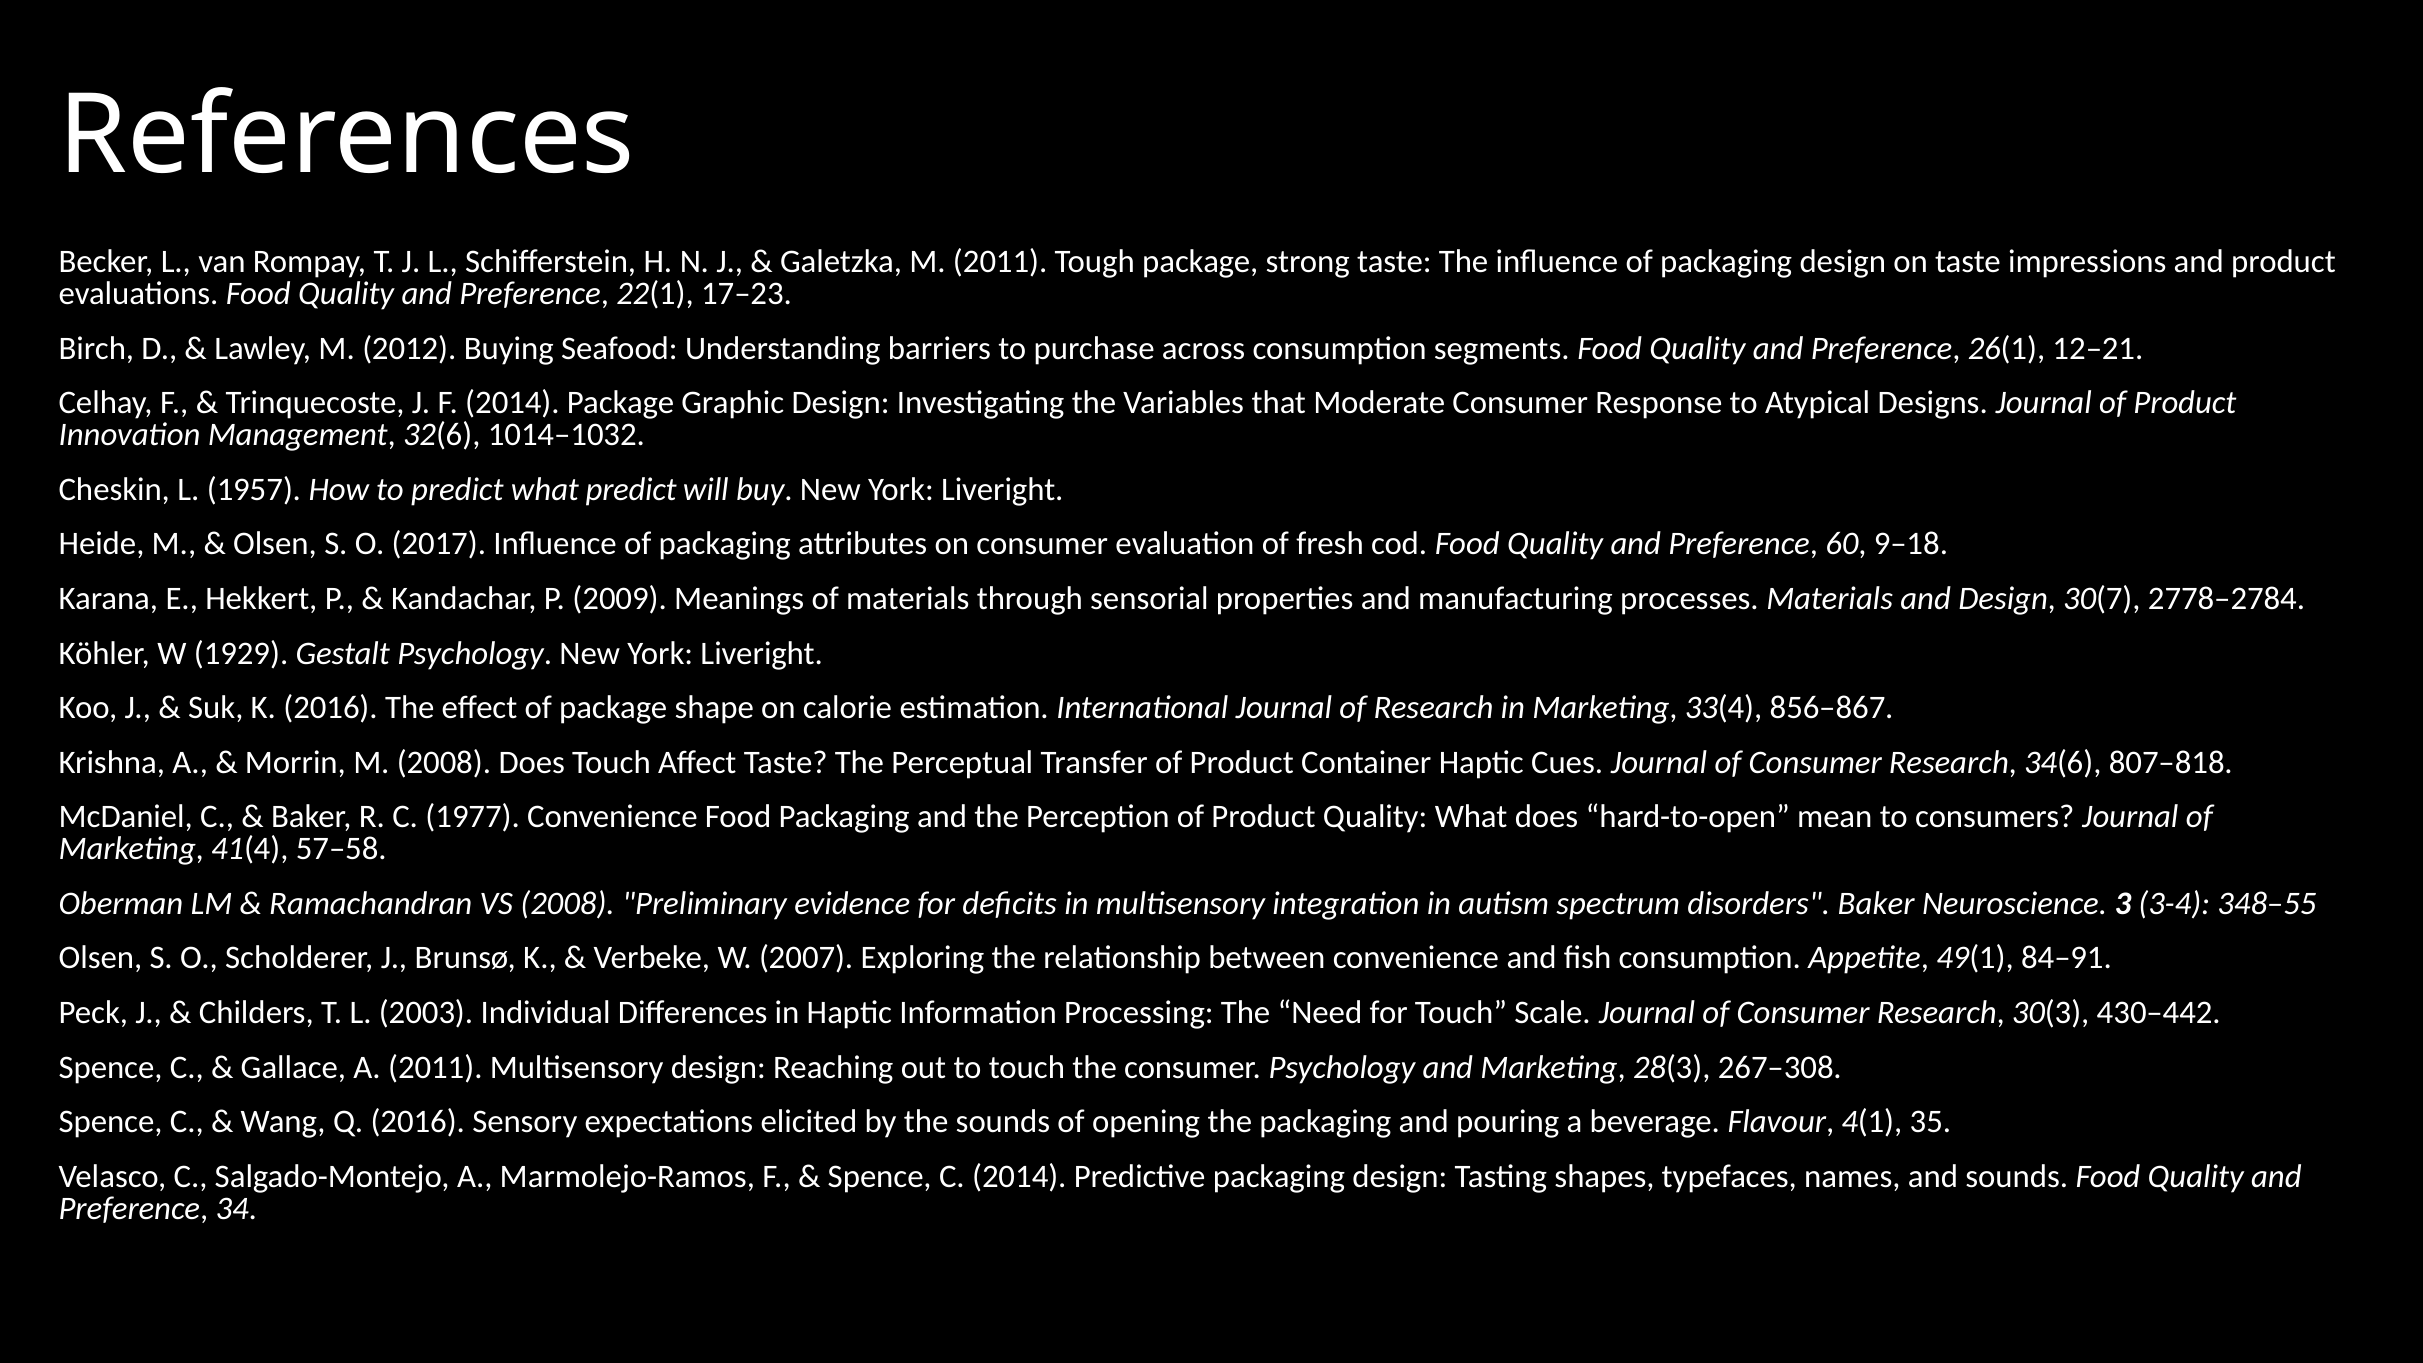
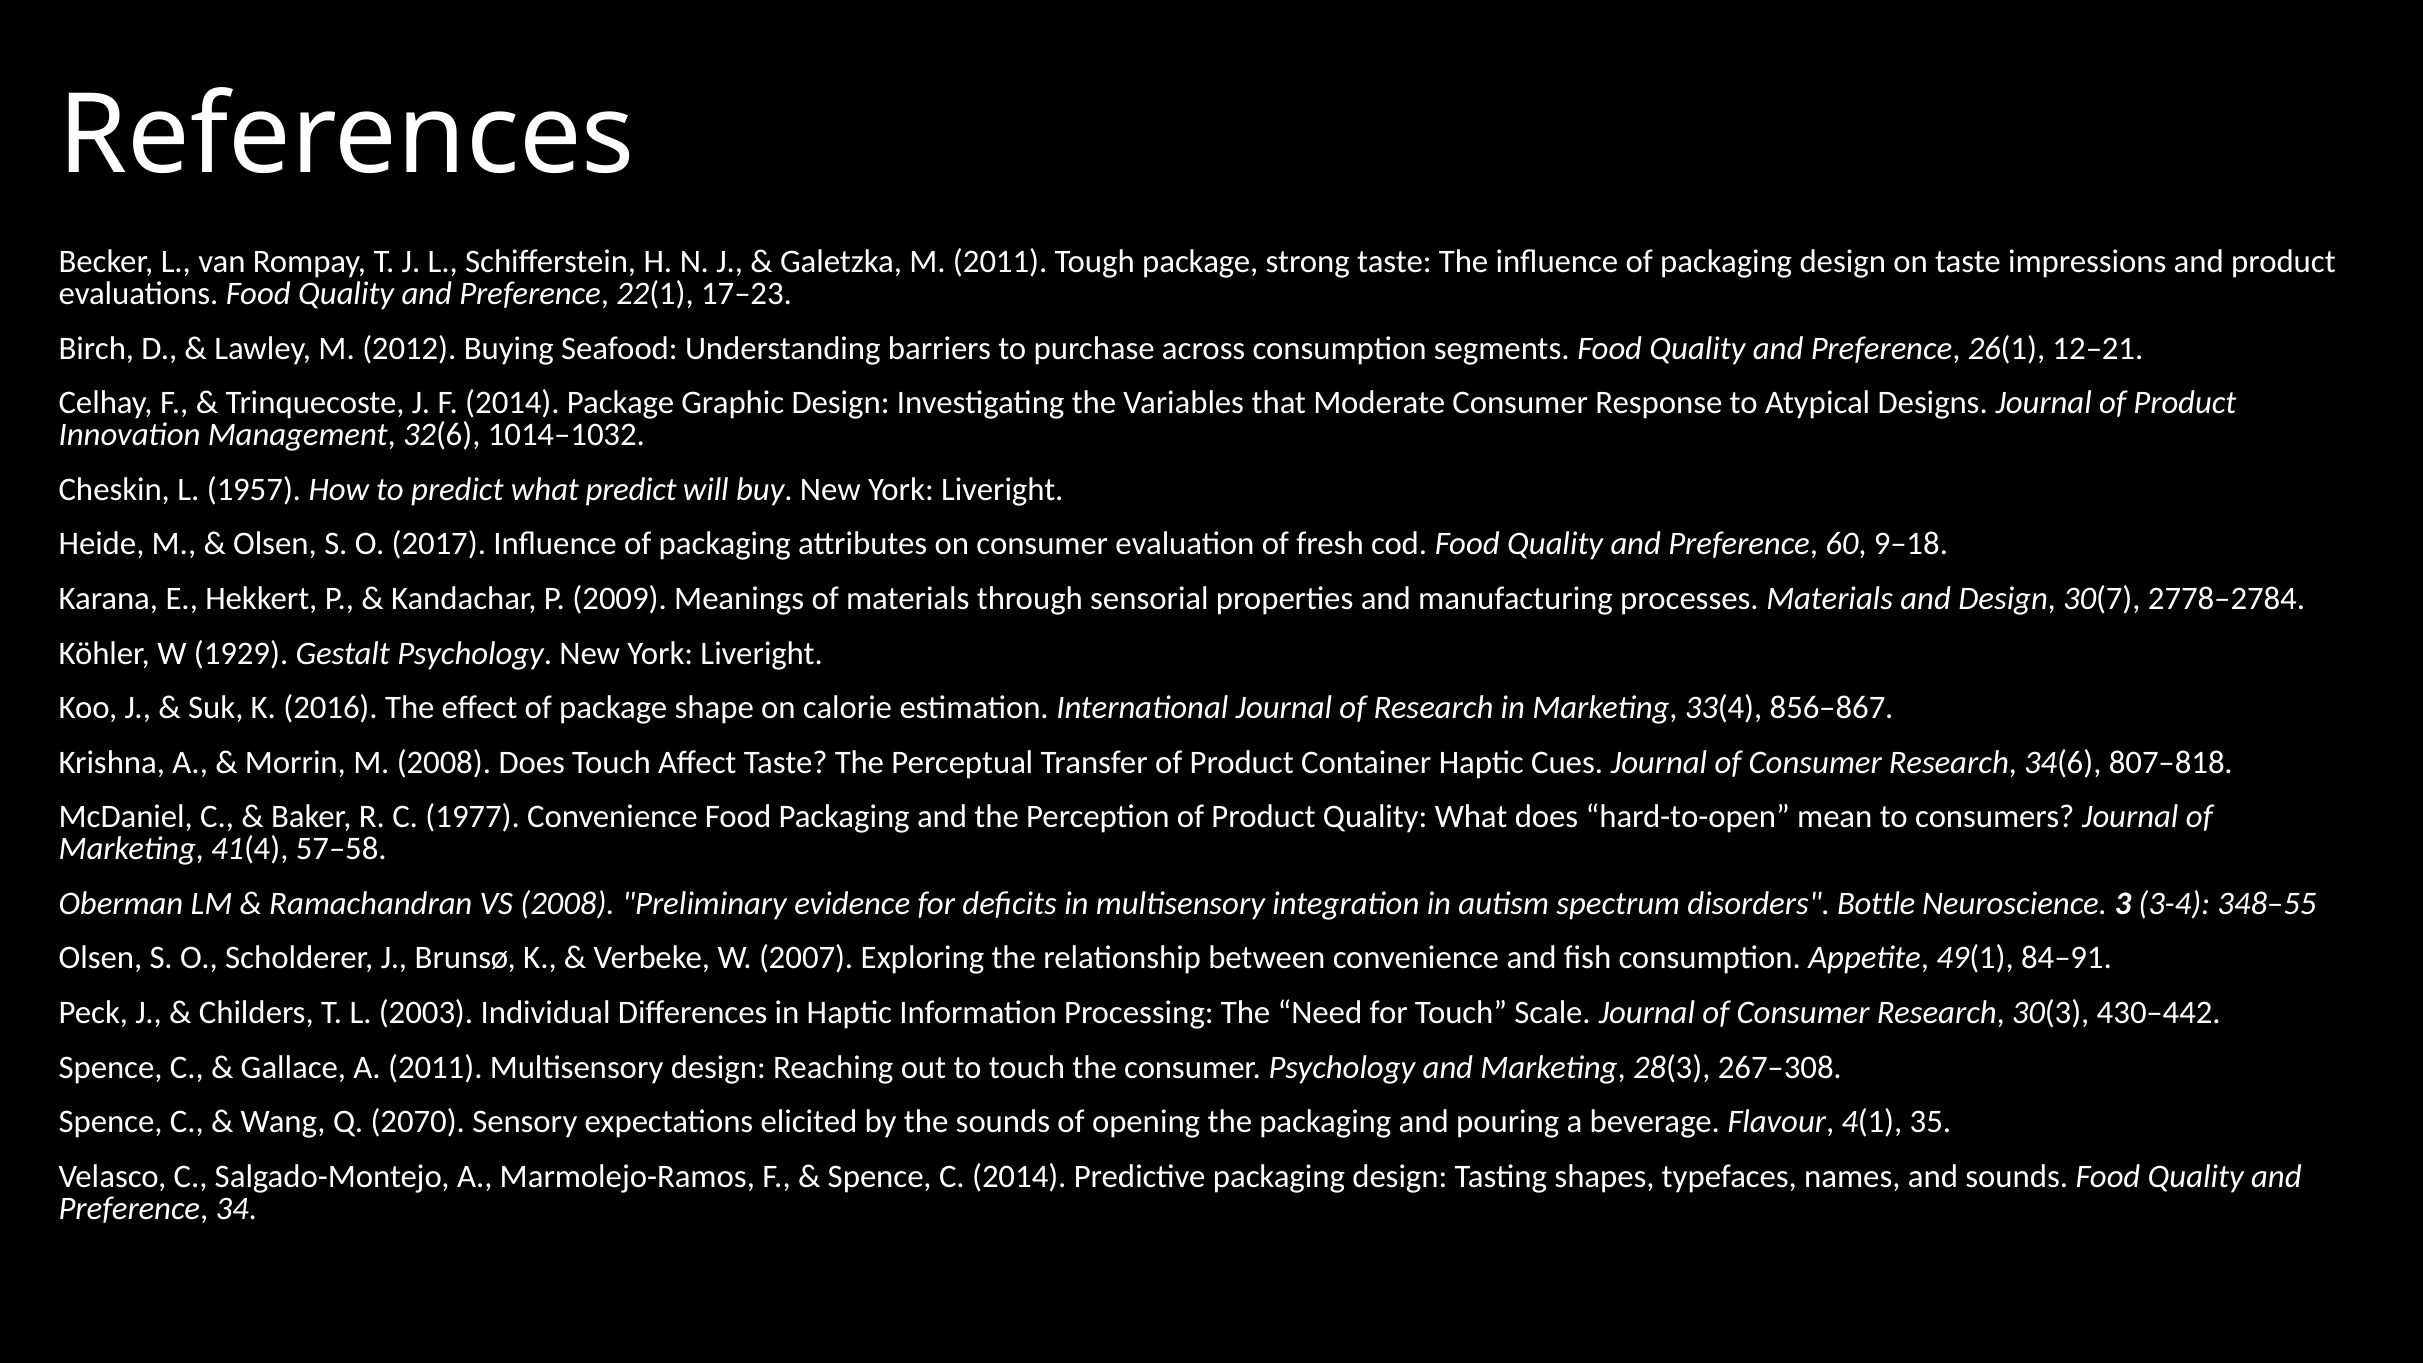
disorders Baker: Baker -> Bottle
Q 2016: 2016 -> 2070
